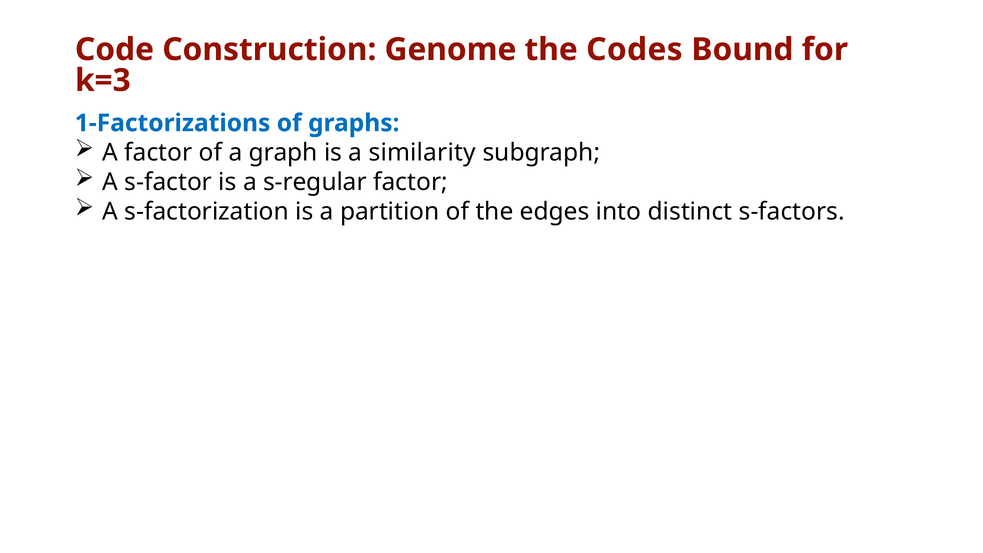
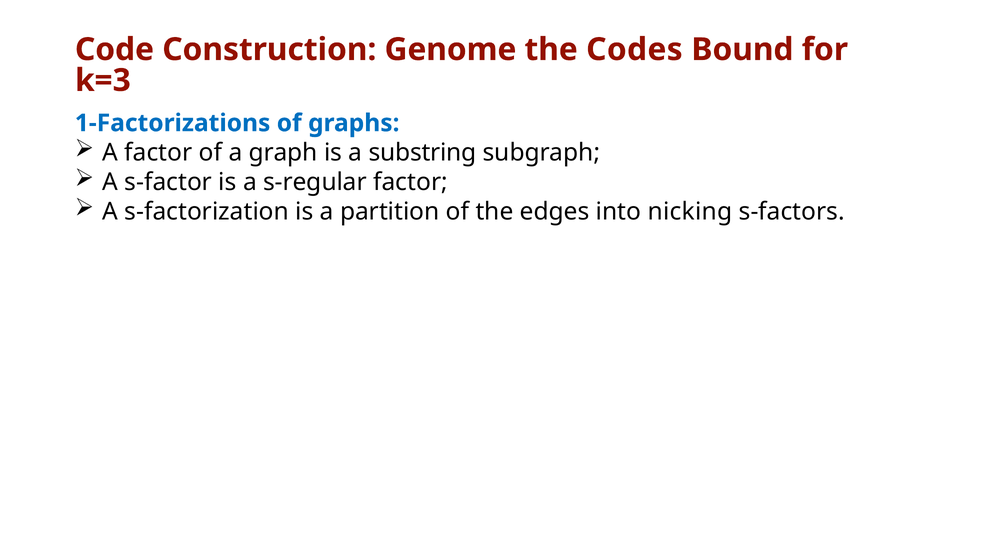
similarity: similarity -> substring
distinct: distinct -> nicking
